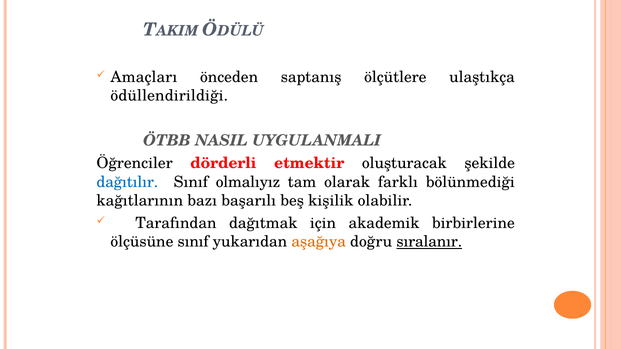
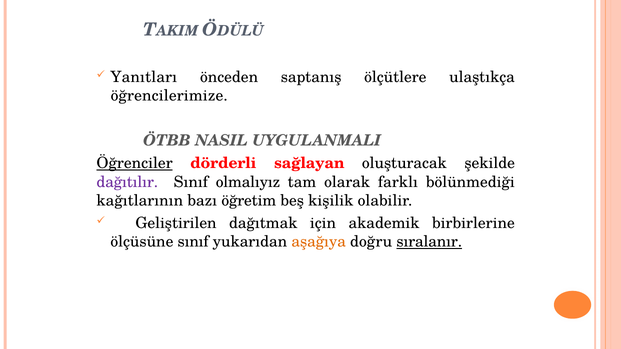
Amaçları: Amaçları -> Yanıtları
ödüllendirildiği: ödüllendirildiği -> öğrencilerimize
Öğrenciler underline: none -> present
etmektir: etmektir -> sağlayan
dağıtılır colour: blue -> purple
başarılı: başarılı -> öğretim
Tarafından: Tarafından -> Geliştirilen
